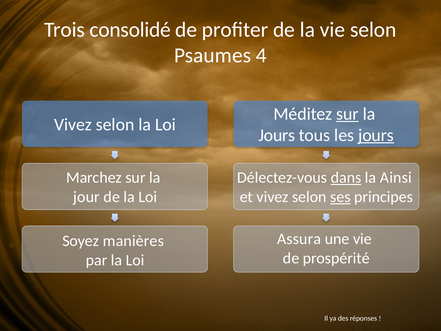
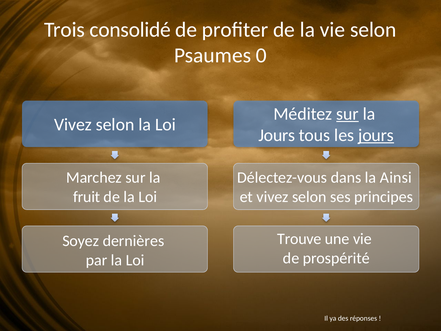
4: 4 -> 0
dans underline: present -> none
jour: jour -> fruit
ses underline: present -> none
Assura: Assura -> Trouve
manières: manières -> dernières
